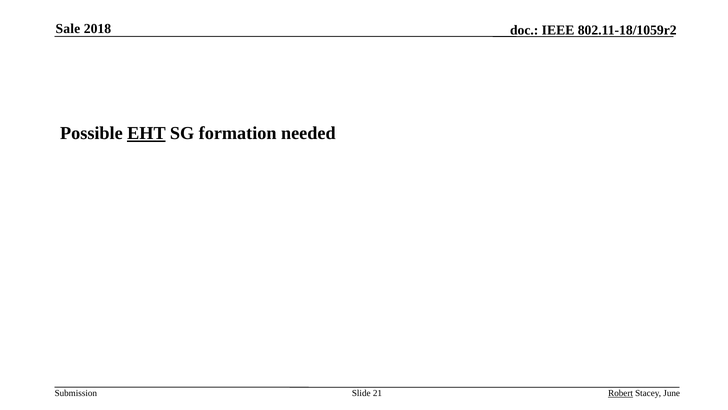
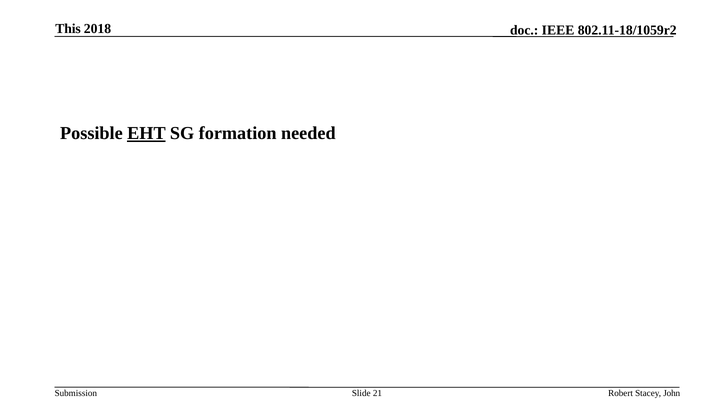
Sale: Sale -> This
Robert underline: present -> none
June: June -> John
